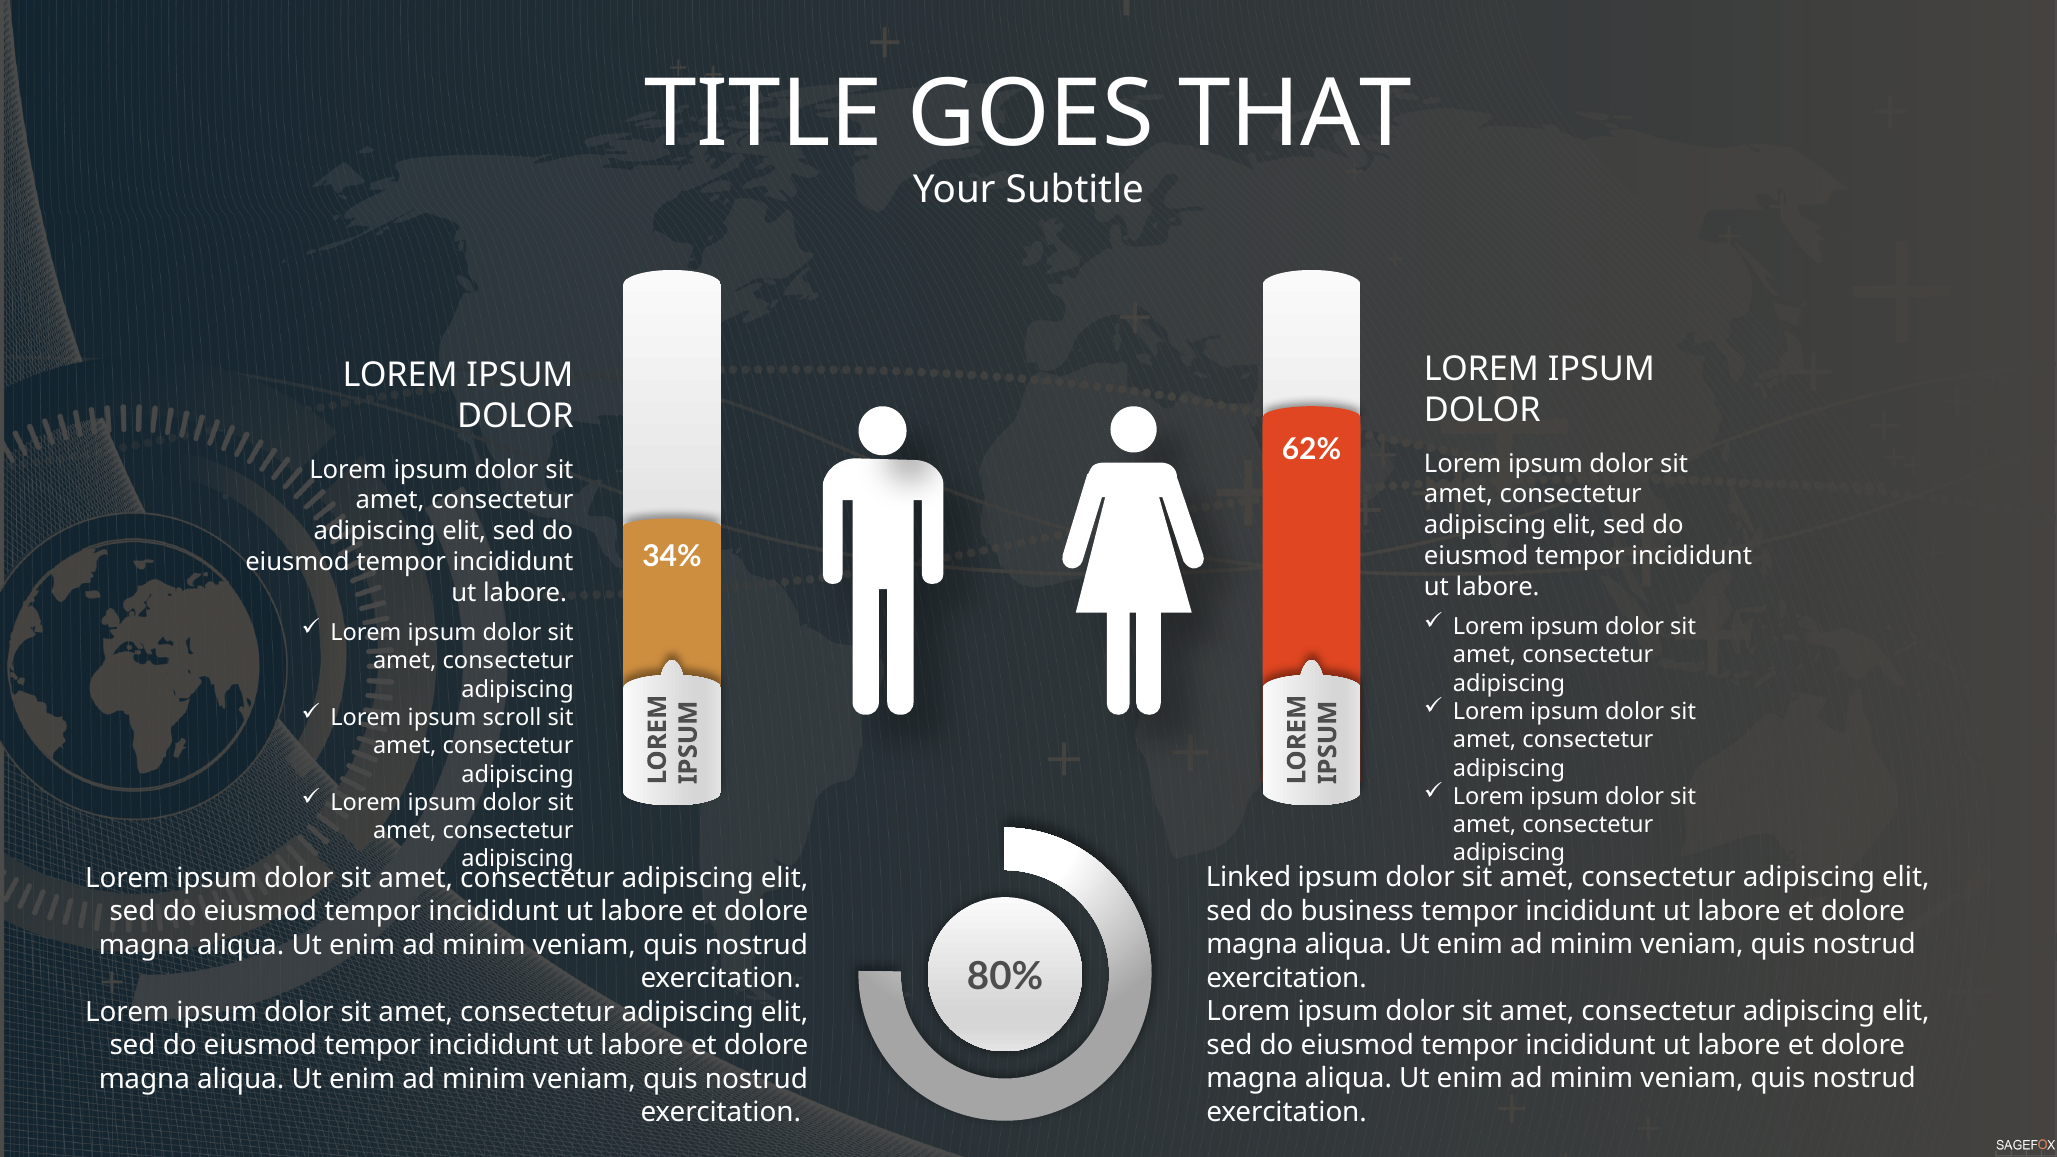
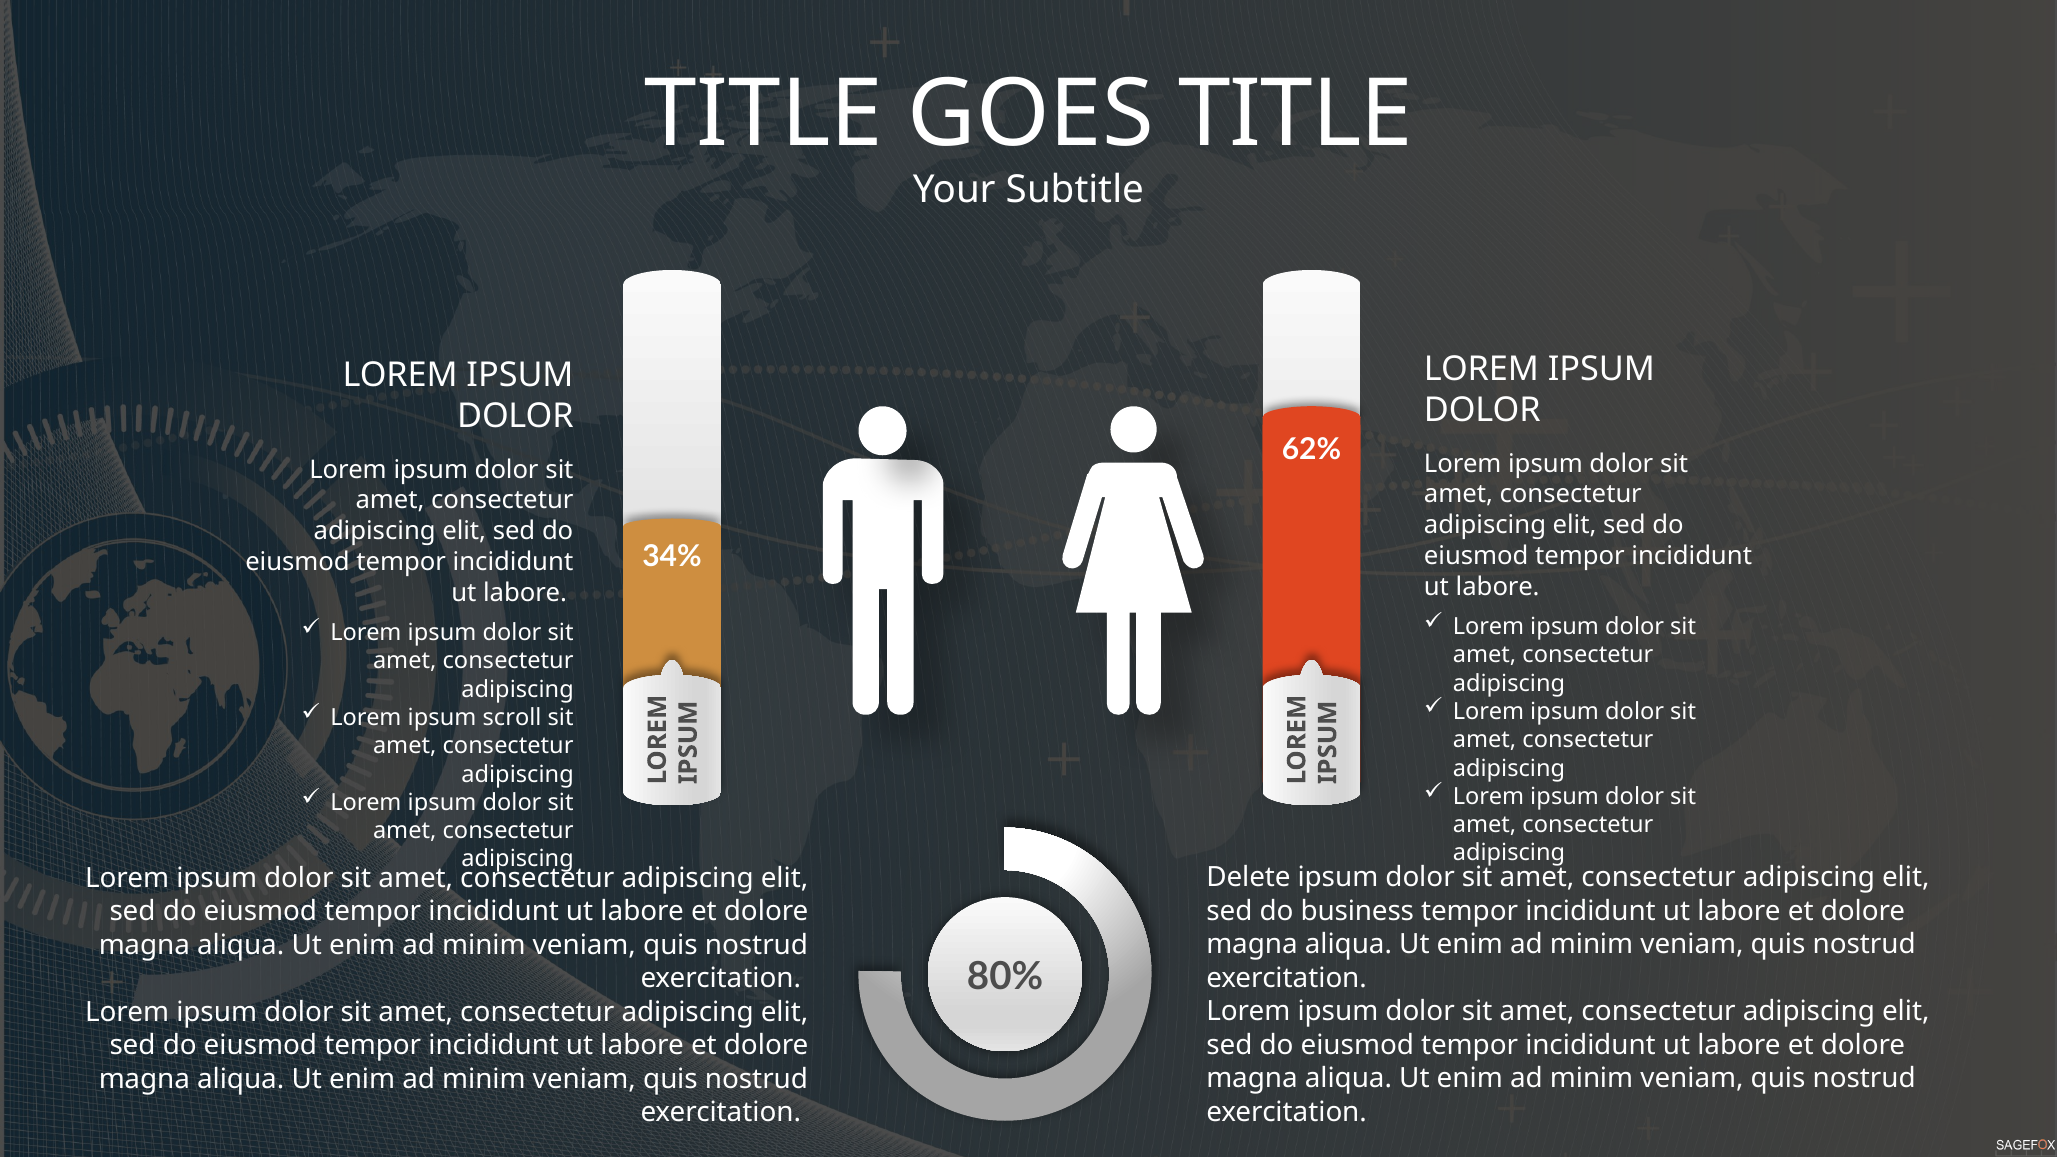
GOES THAT: THAT -> TITLE
Linked: Linked -> Delete
